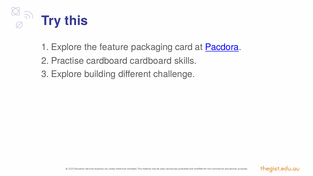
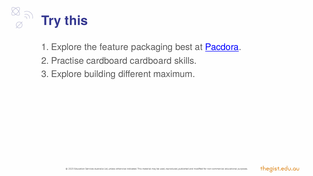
card: card -> best
challenge: challenge -> maximum
